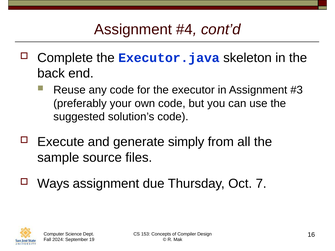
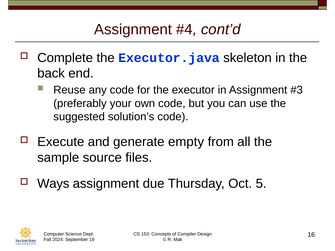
simply: simply -> empty
7: 7 -> 5
